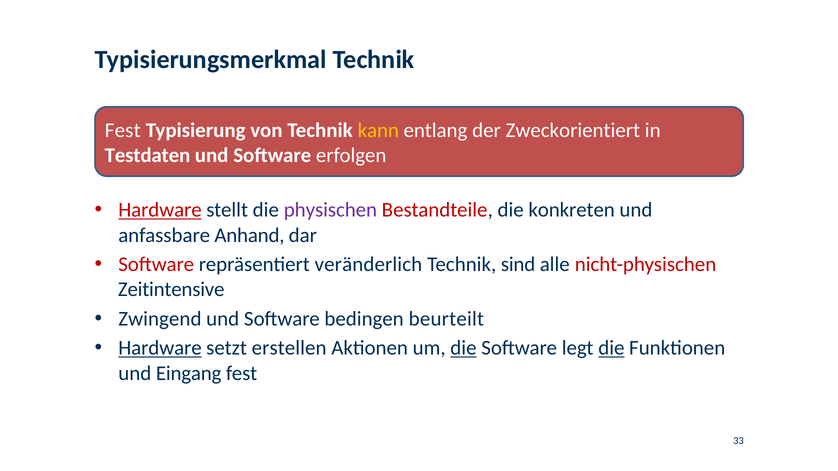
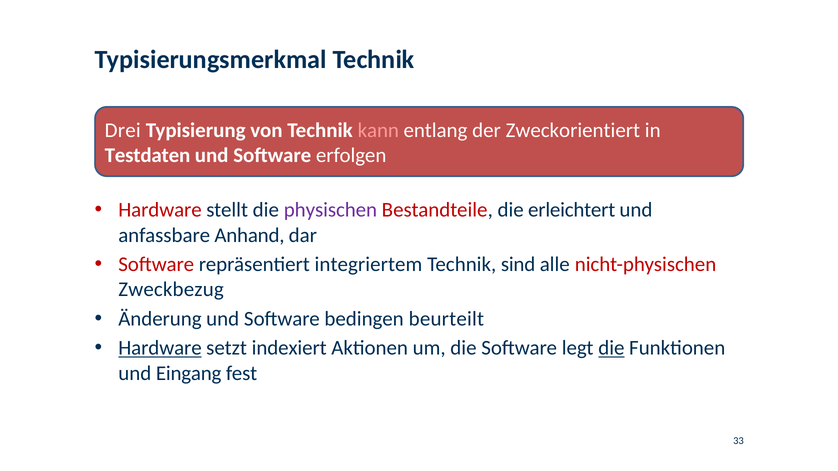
Fest at (123, 131): Fest -> Drei
kann colour: yellow -> pink
Hardware at (160, 210) underline: present -> none
konkreten: konkreten -> erleichtert
veränderlich: veränderlich -> integriertem
Zeitintensive: Zeitintensive -> Zweckbezug
Zwingend: Zwingend -> Änderung
erstellen: erstellen -> indexiert
die at (463, 348) underline: present -> none
